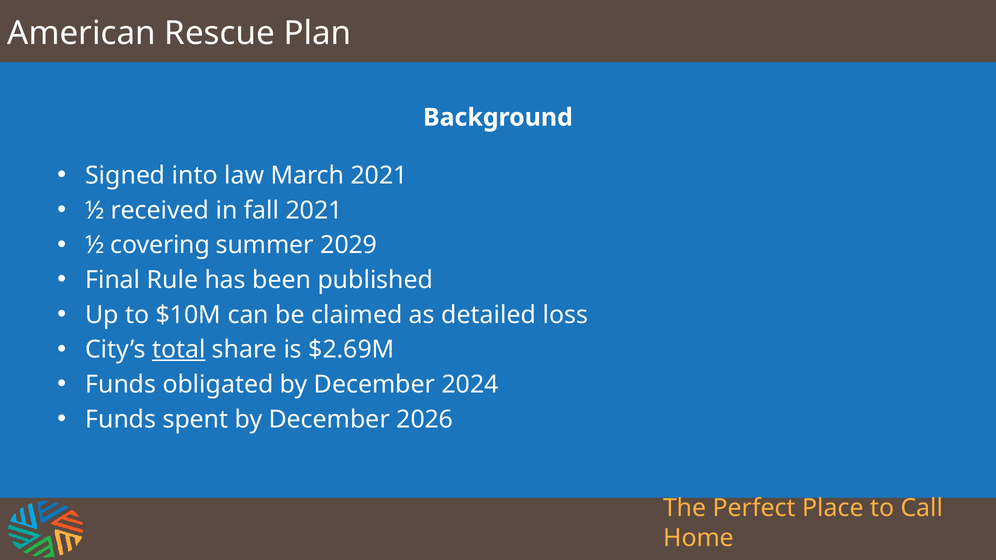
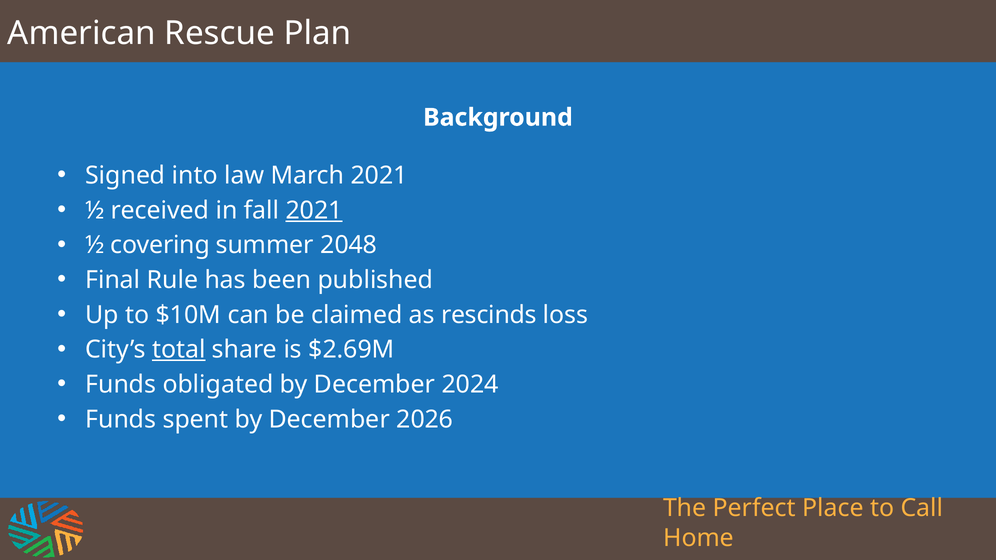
2021 at (314, 210) underline: none -> present
2029: 2029 -> 2048
detailed: detailed -> rescinds
